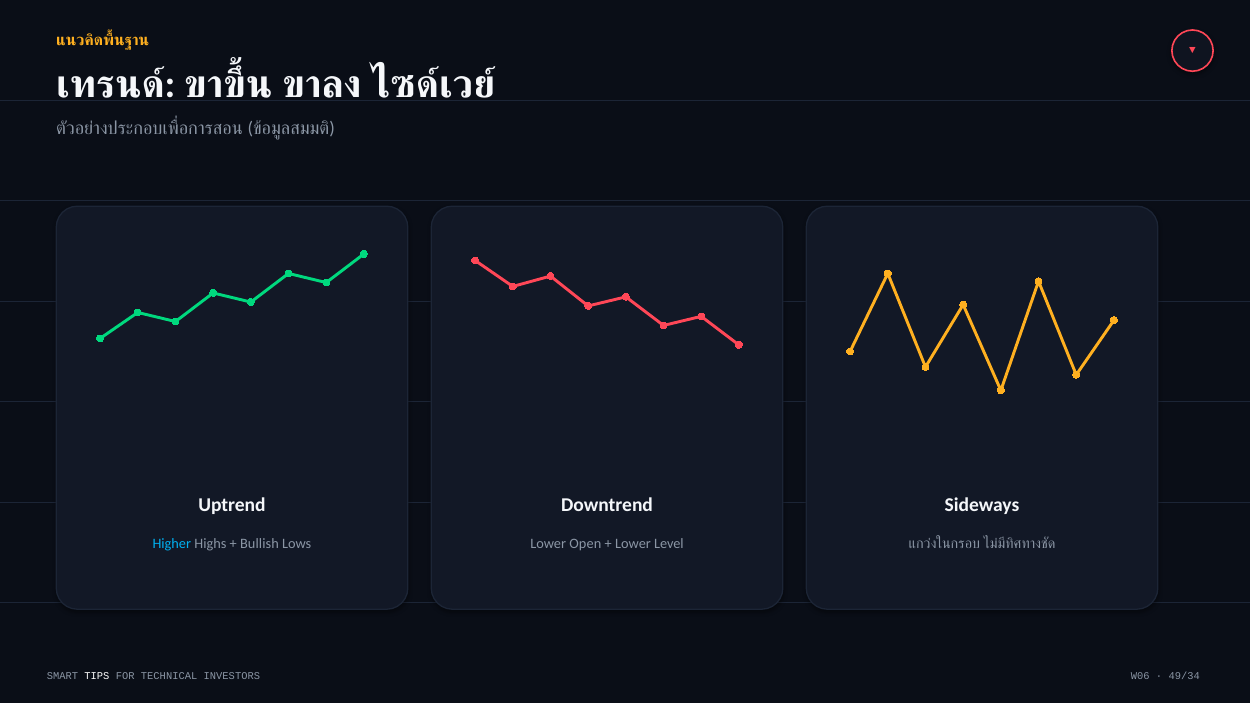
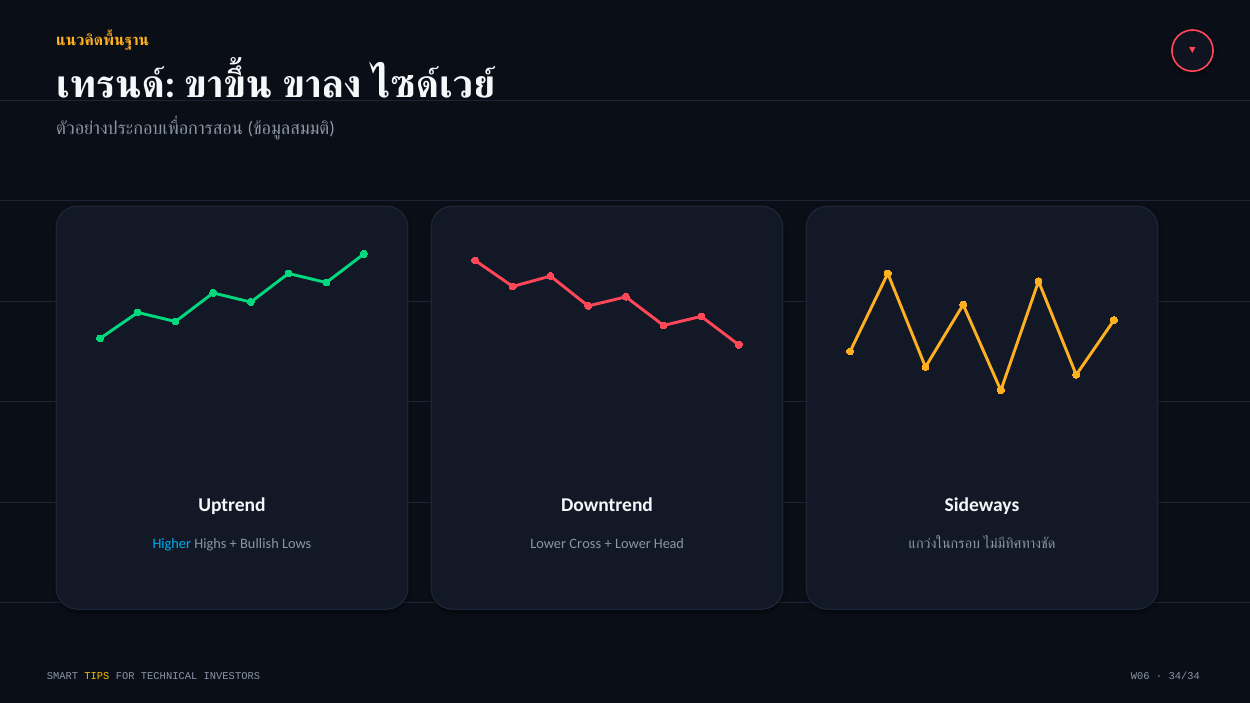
Open: Open -> Cross
Level: Level -> Head
TIPS colour: white -> yellow
49/34: 49/34 -> 34/34
